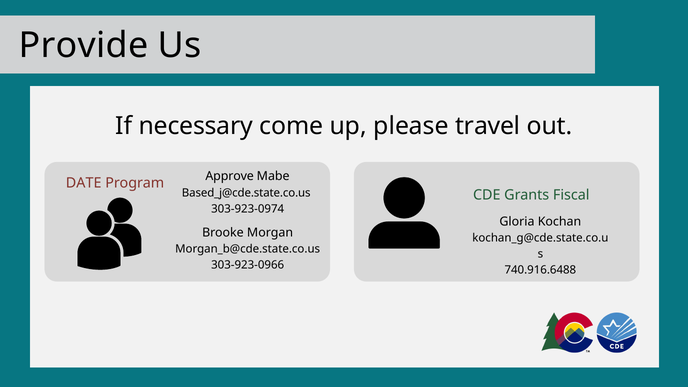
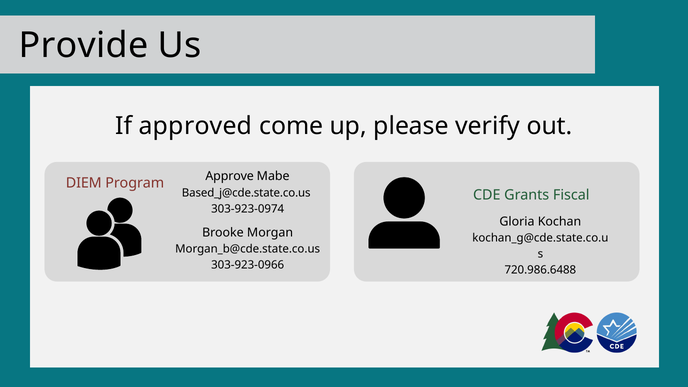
necessary: necessary -> approved
travel: travel -> verify
DATE: DATE -> DIEM
740.916.6488: 740.916.6488 -> 720.986.6488
